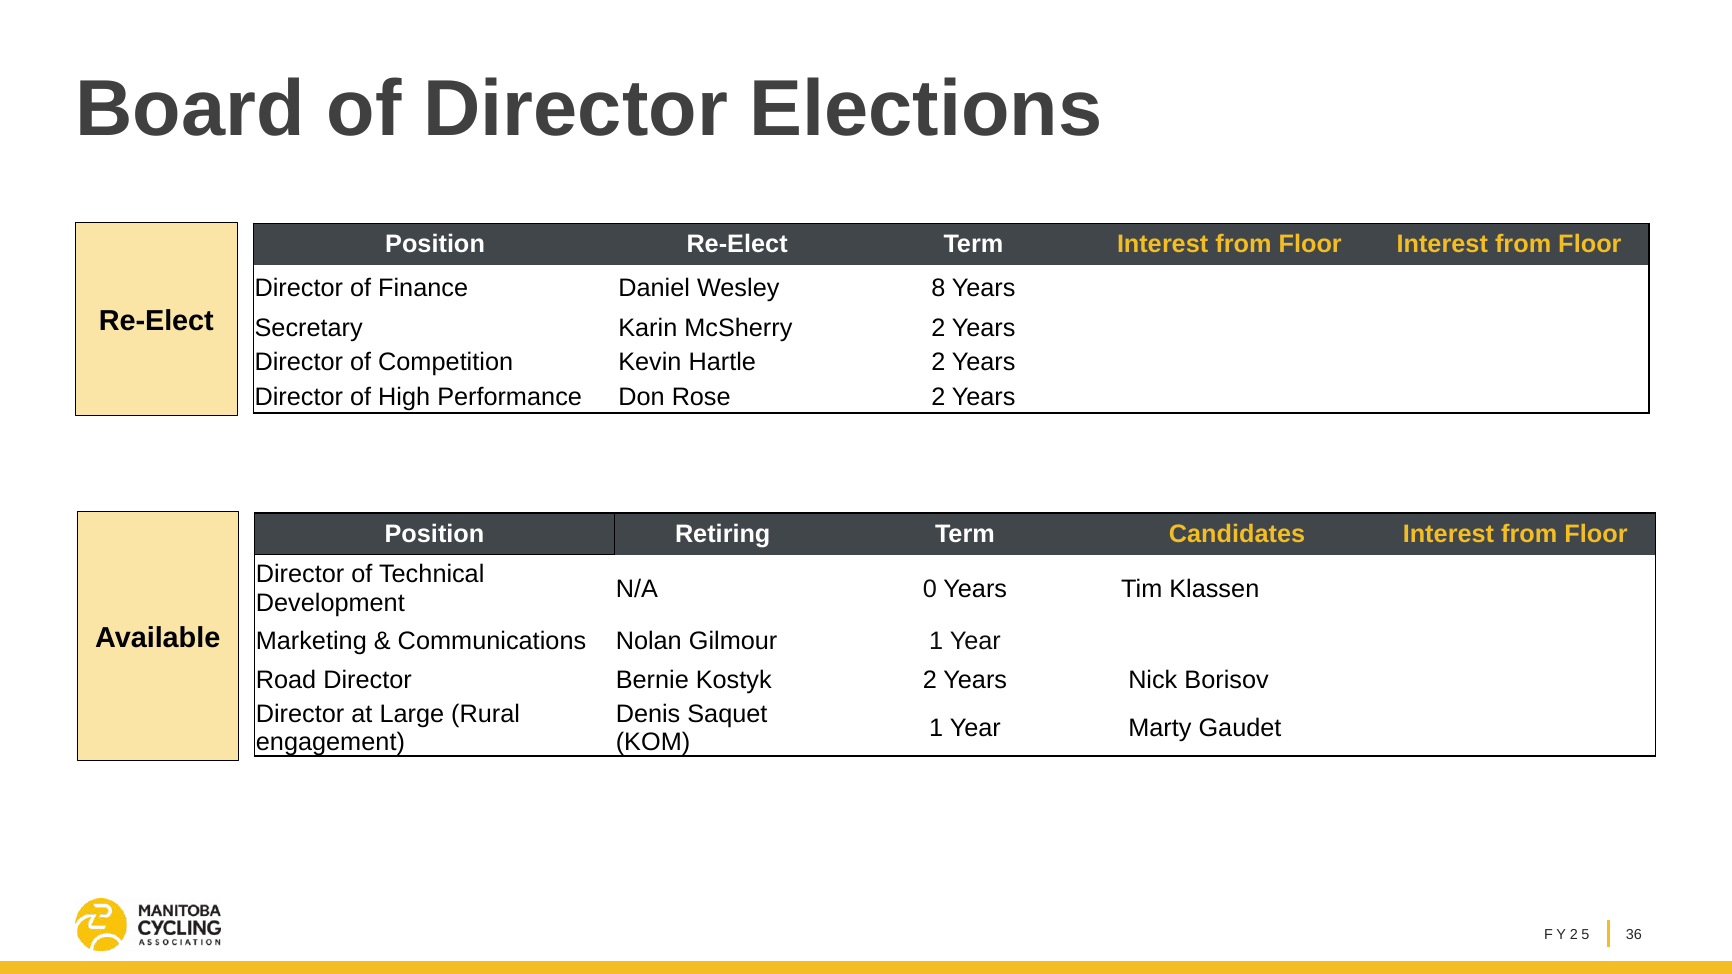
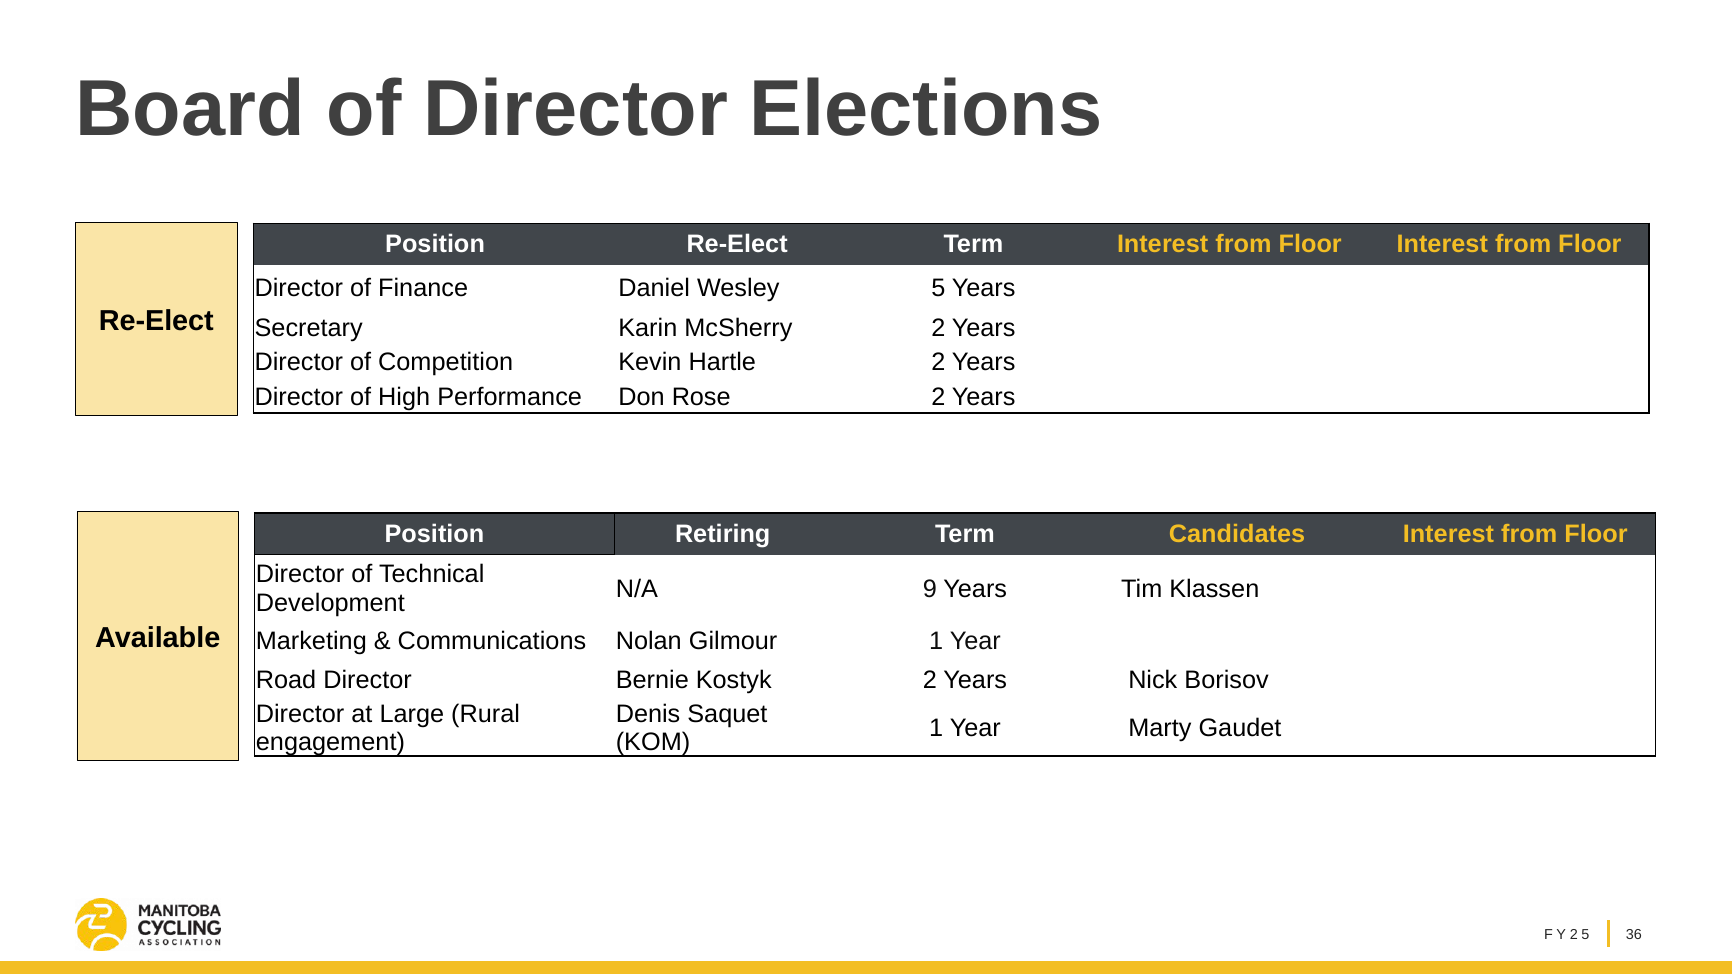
8: 8 -> 5
0: 0 -> 9
